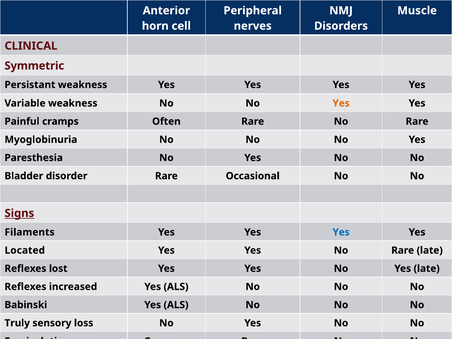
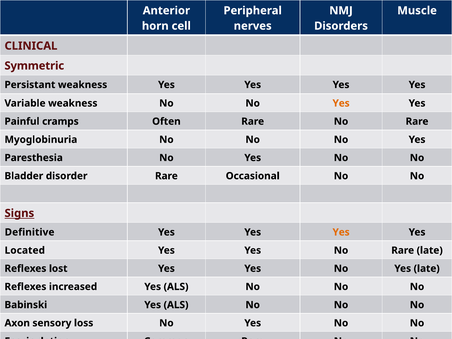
Filaments: Filaments -> Definitive
Yes at (341, 232) colour: blue -> orange
Truly: Truly -> Axon
